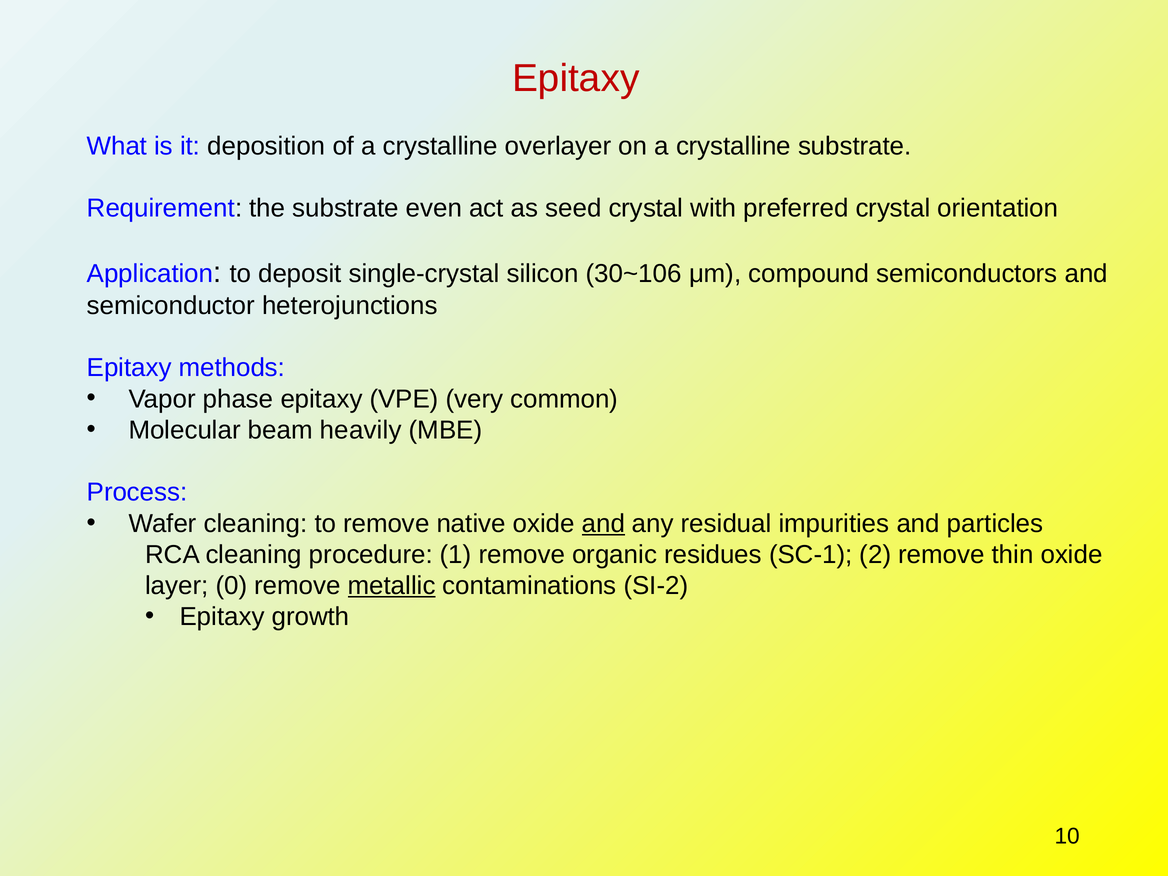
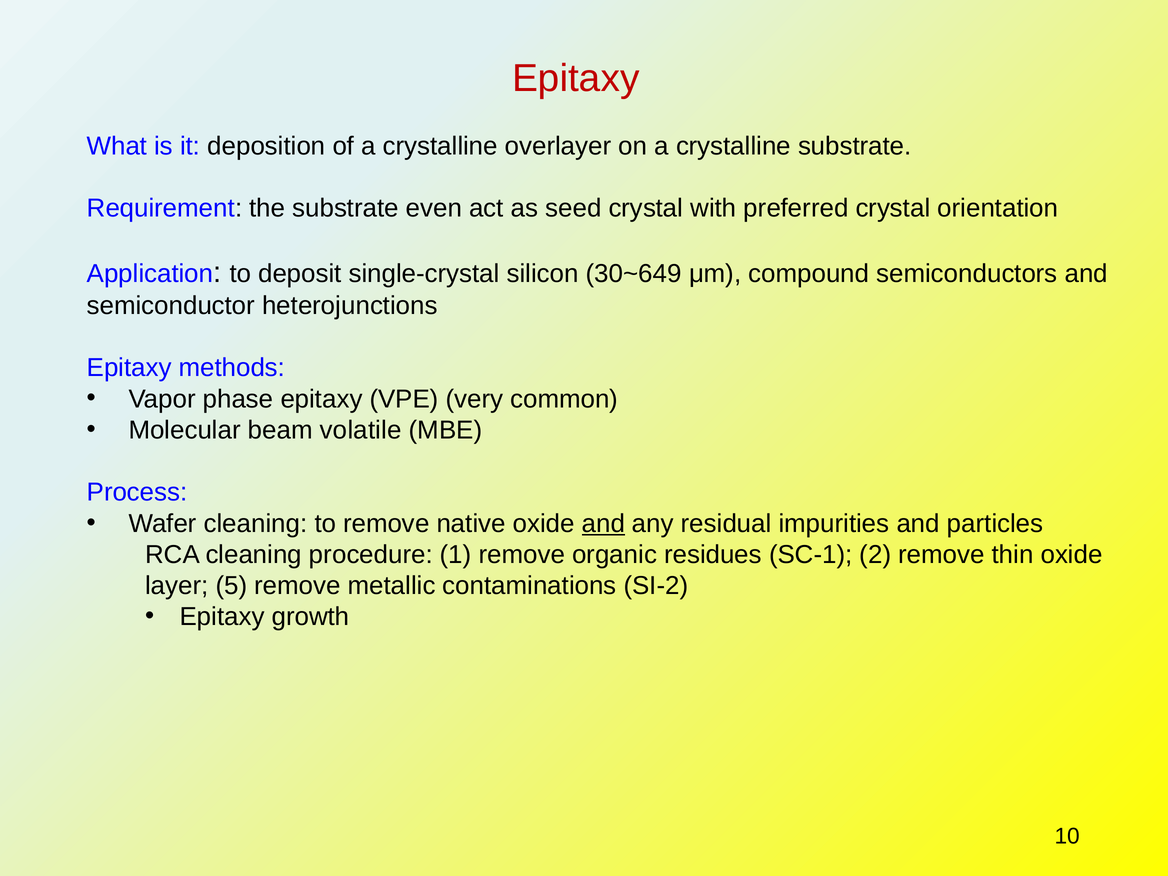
30~106: 30~106 -> 30~649
heavily: heavily -> volatile
0: 0 -> 5
metallic underline: present -> none
